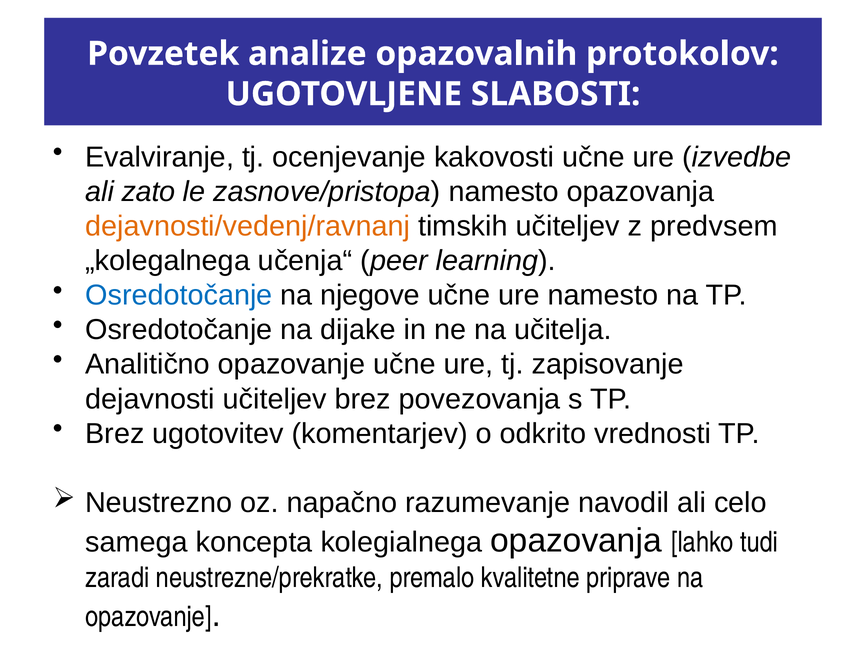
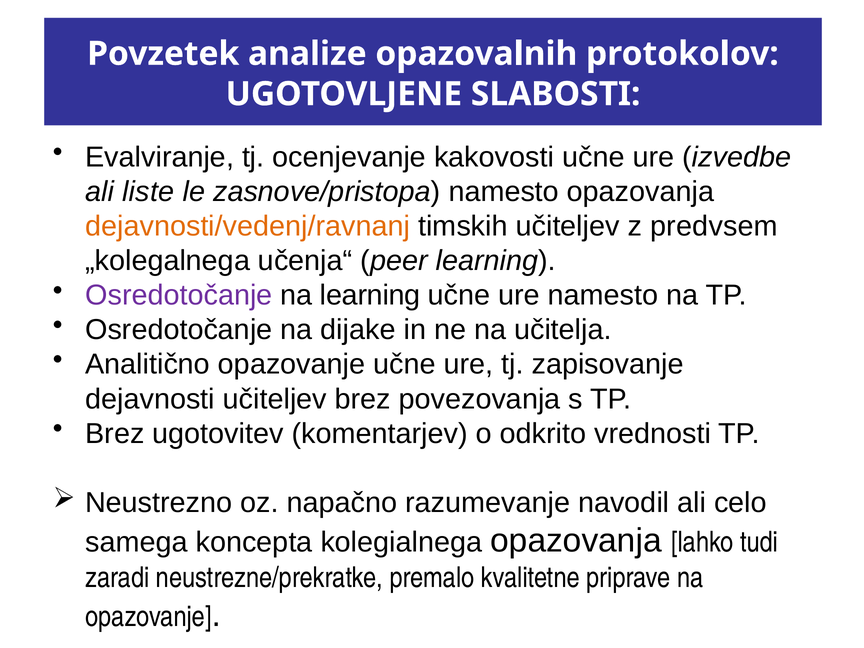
zato: zato -> liste
Osredotočanje at (179, 295) colour: blue -> purple
na njegove: njegove -> learning
